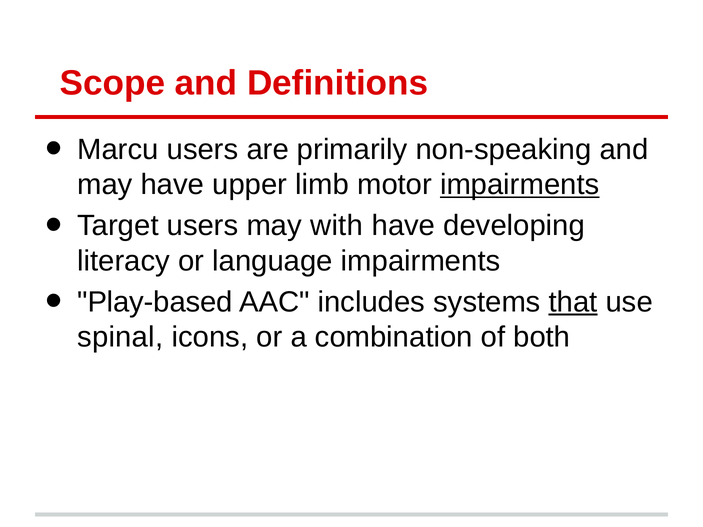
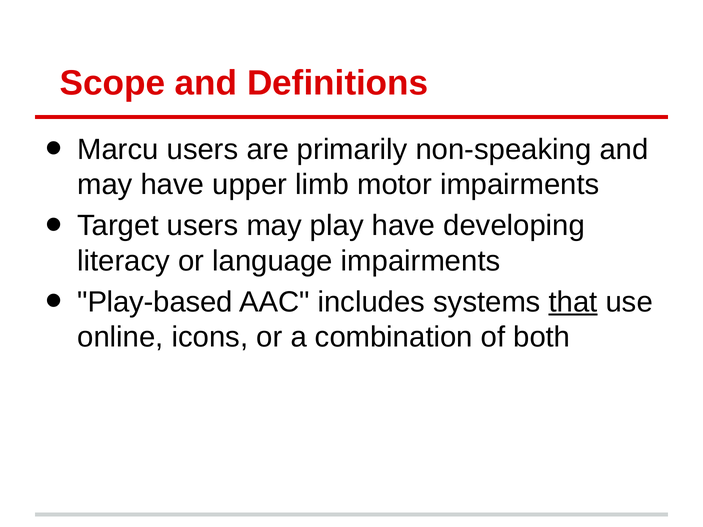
impairments at (520, 185) underline: present -> none
with: with -> play
spinal: spinal -> online
